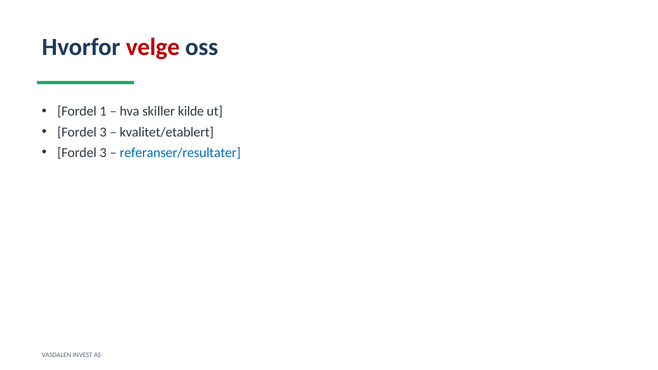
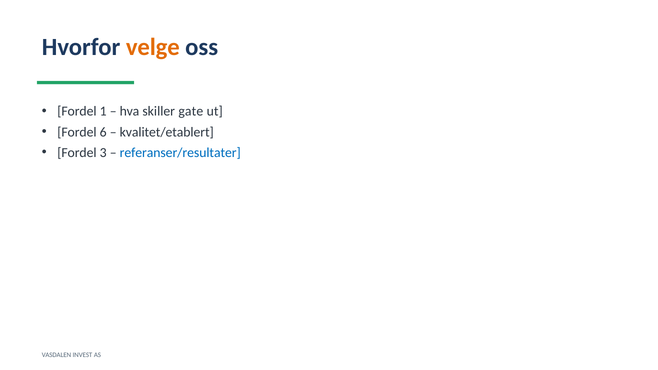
velge colour: red -> orange
kilde: kilde -> gate
3 at (103, 132): 3 -> 6
